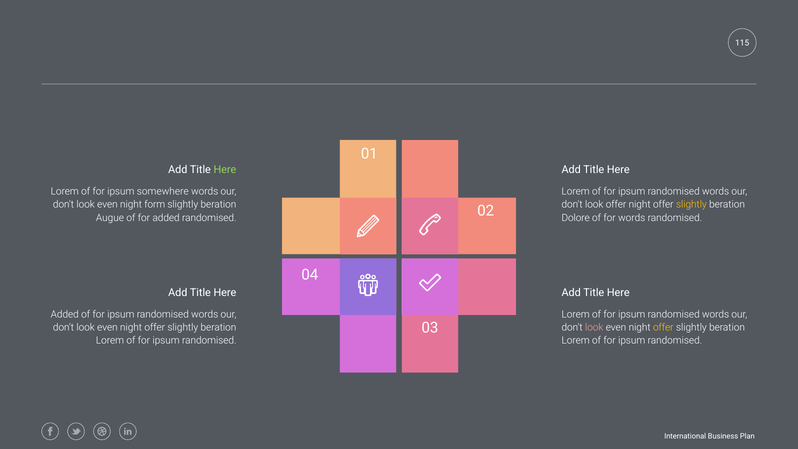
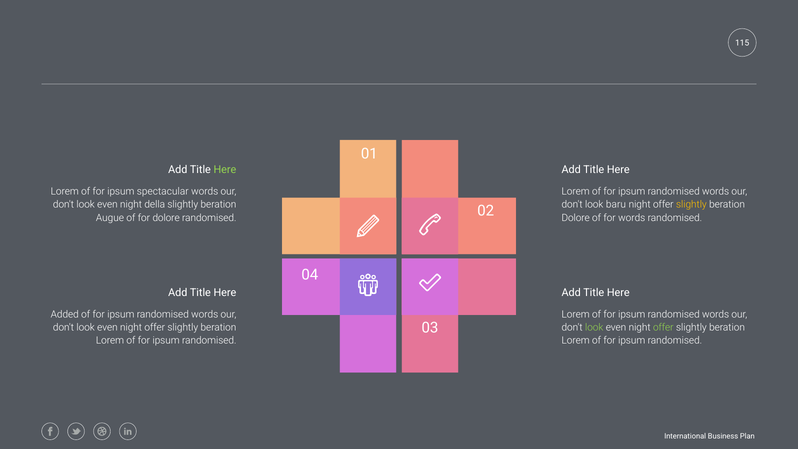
somewhere: somewhere -> spectacular
form: form -> della
look offer: offer -> baru
for added: added -> dolore
look at (594, 327) colour: pink -> light green
offer at (663, 327) colour: yellow -> light green
